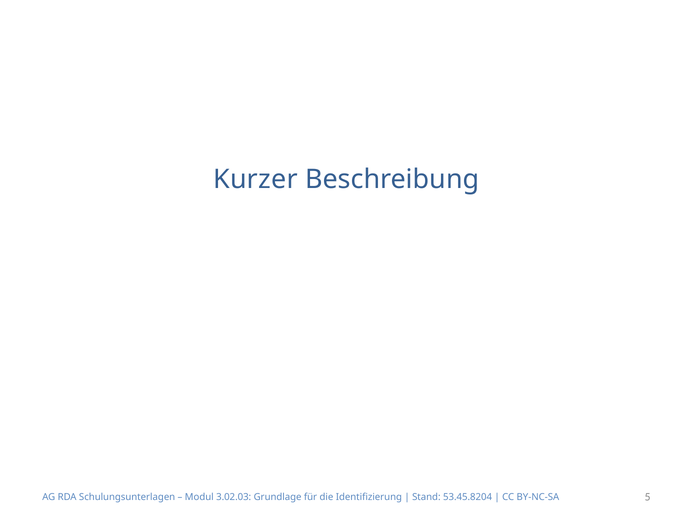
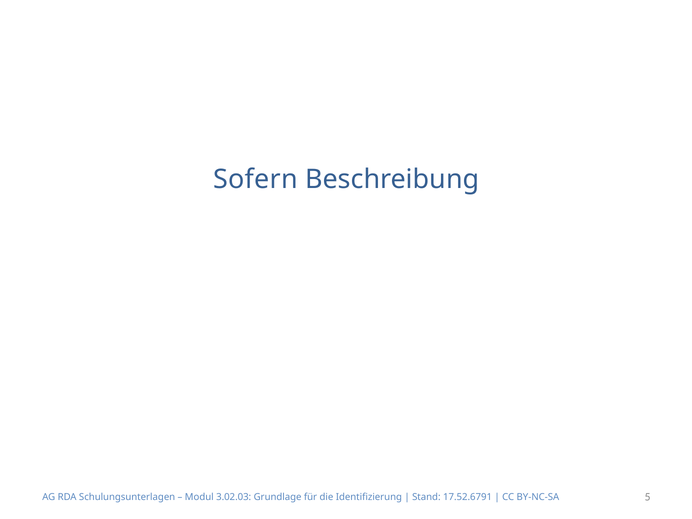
Kurzer: Kurzer -> Sofern
53.45.8204: 53.45.8204 -> 17.52.6791
